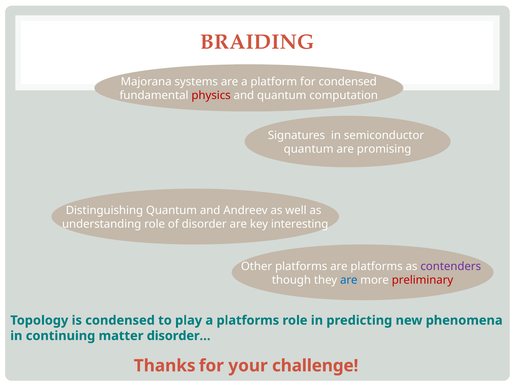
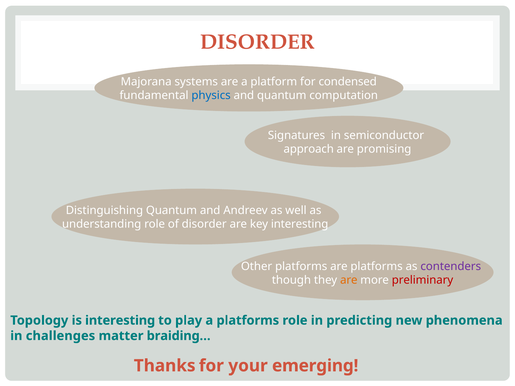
BRAIDING at (257, 42): BRAIDING -> DISORDER
physics colour: red -> blue
quantum at (309, 149): quantum -> approach
are at (349, 280) colour: blue -> orange
is condensed: condensed -> interesting
continuing: continuing -> challenges
disorder…: disorder… -> braiding…
challenge: challenge -> emerging
